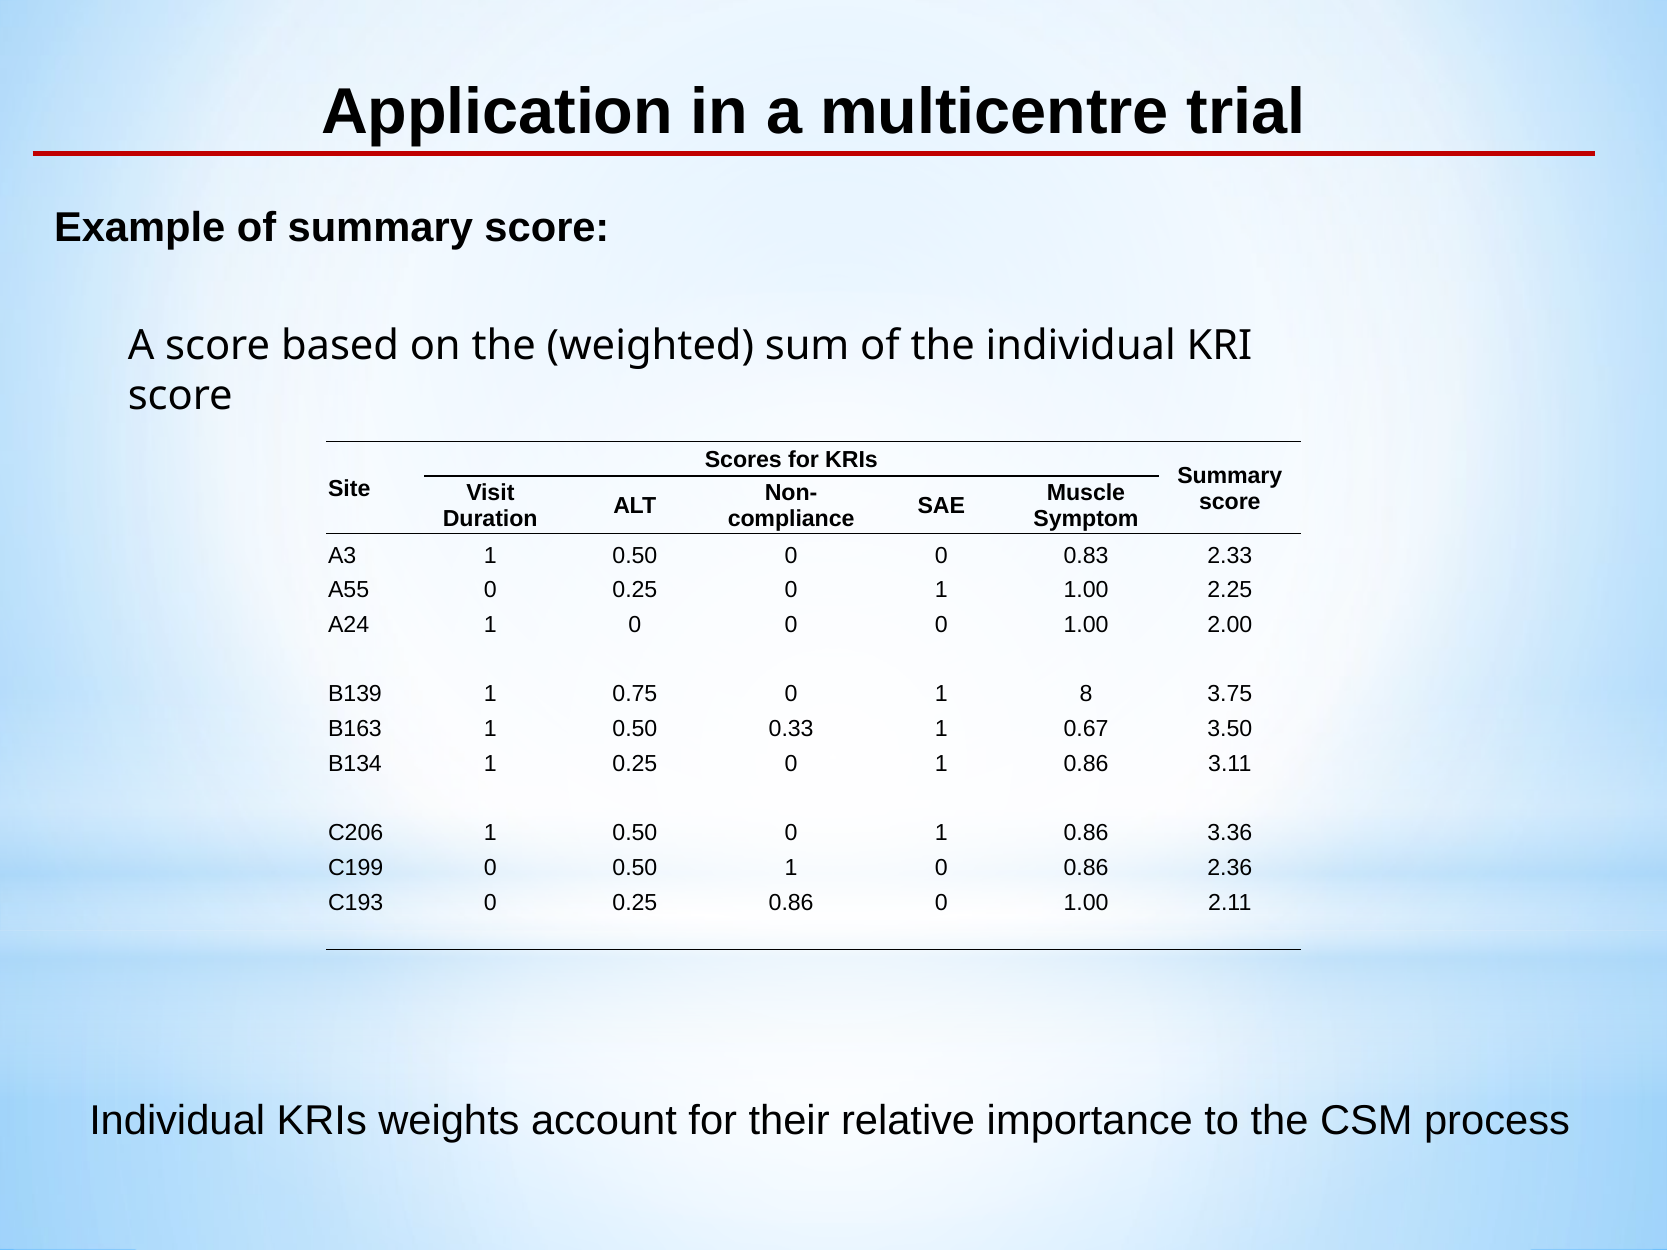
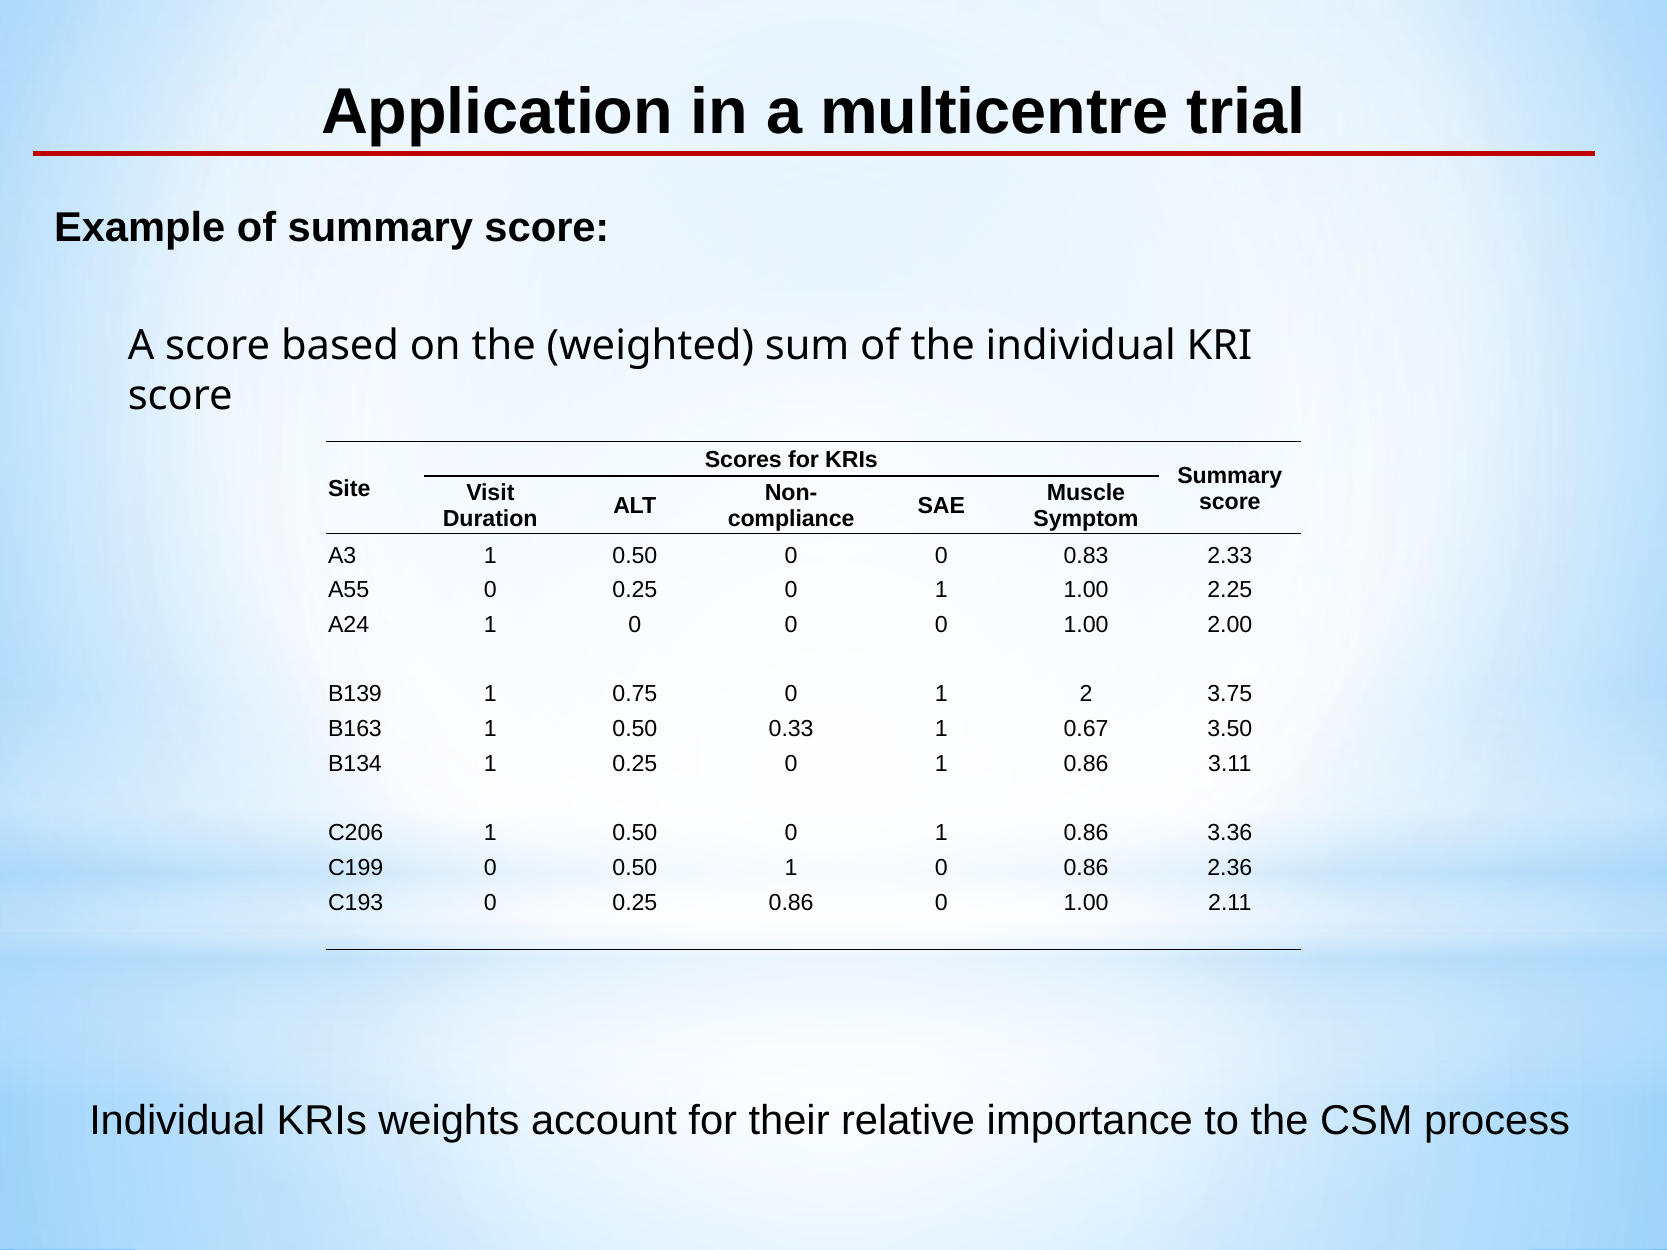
8: 8 -> 2
